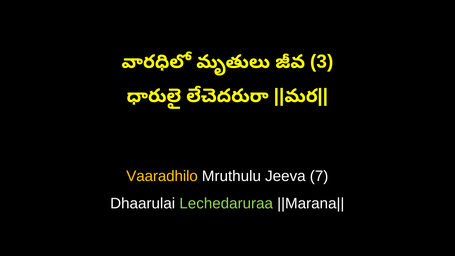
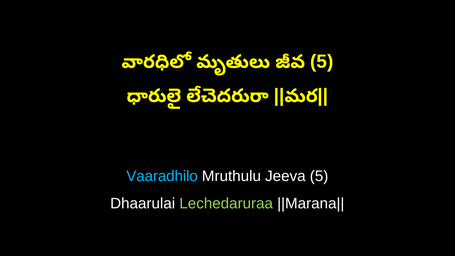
3 at (322, 62): 3 -> 5
Vaaradhilo colour: yellow -> light blue
Jeeva 7: 7 -> 5
